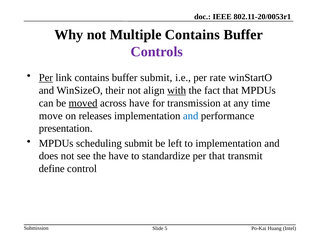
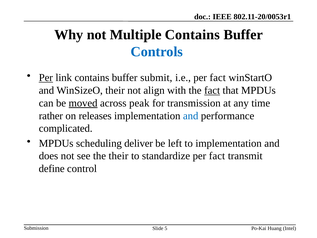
Controls colour: purple -> blue
i.e per rate: rate -> fact
with underline: present -> none
fact at (212, 90) underline: none -> present
across have: have -> peak
move: move -> rather
presentation: presentation -> complicated
scheduling submit: submit -> deliver
the have: have -> their
standardize per that: that -> fact
